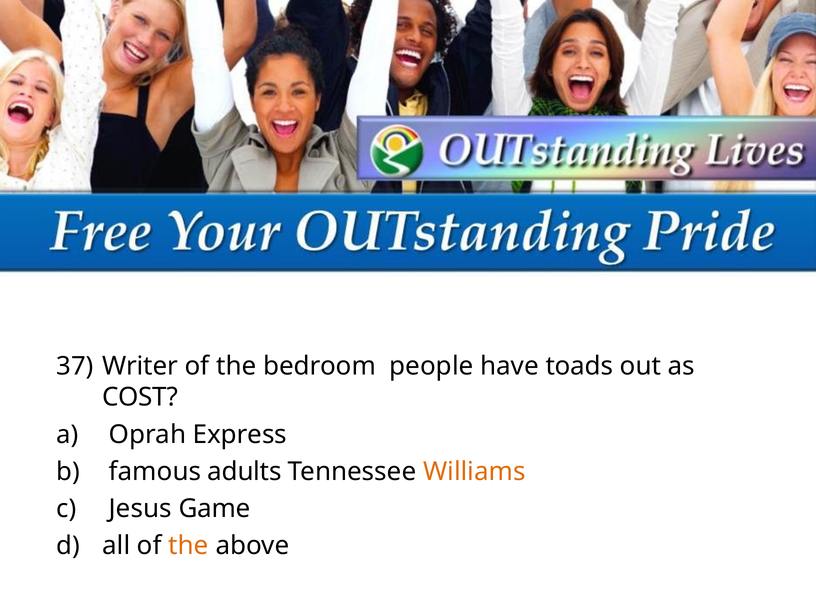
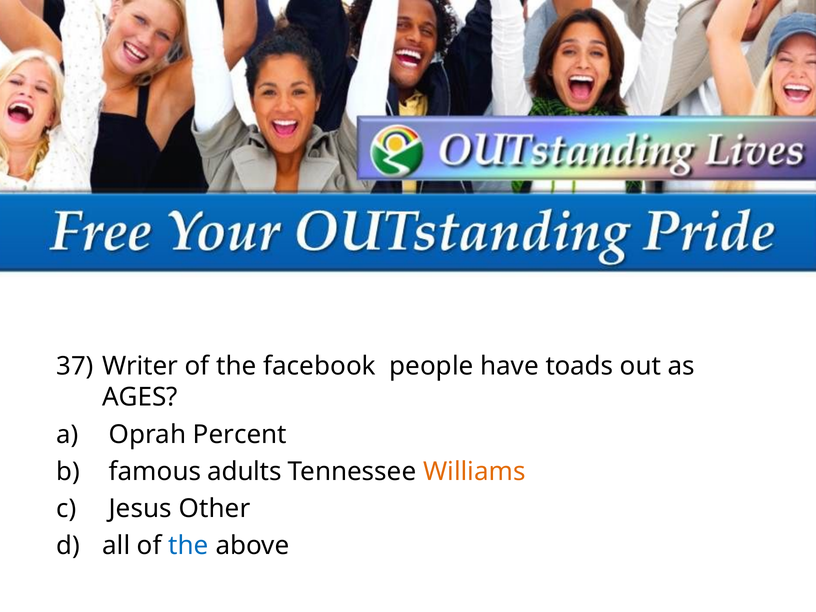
bedroom: bedroom -> facebook
COST: COST -> AGES
Express: Express -> Percent
Game: Game -> Other
the at (189, 546) colour: orange -> blue
